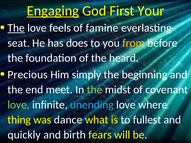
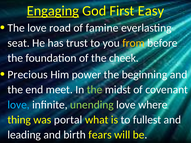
Your: Your -> Easy
The at (16, 28) underline: present -> none
feels: feels -> road
does: does -> trust
heard: heard -> cheek
simply: simply -> power
love at (19, 105) colour: light green -> light blue
unending colour: light blue -> light green
dance: dance -> portal
quickly: quickly -> leading
